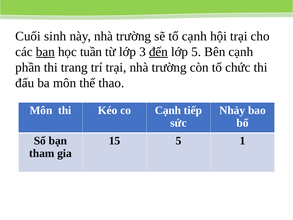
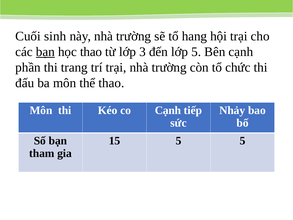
tổ cạnh: cạnh -> hang
học tuần: tuần -> thao
đến underline: present -> none
5 1: 1 -> 5
